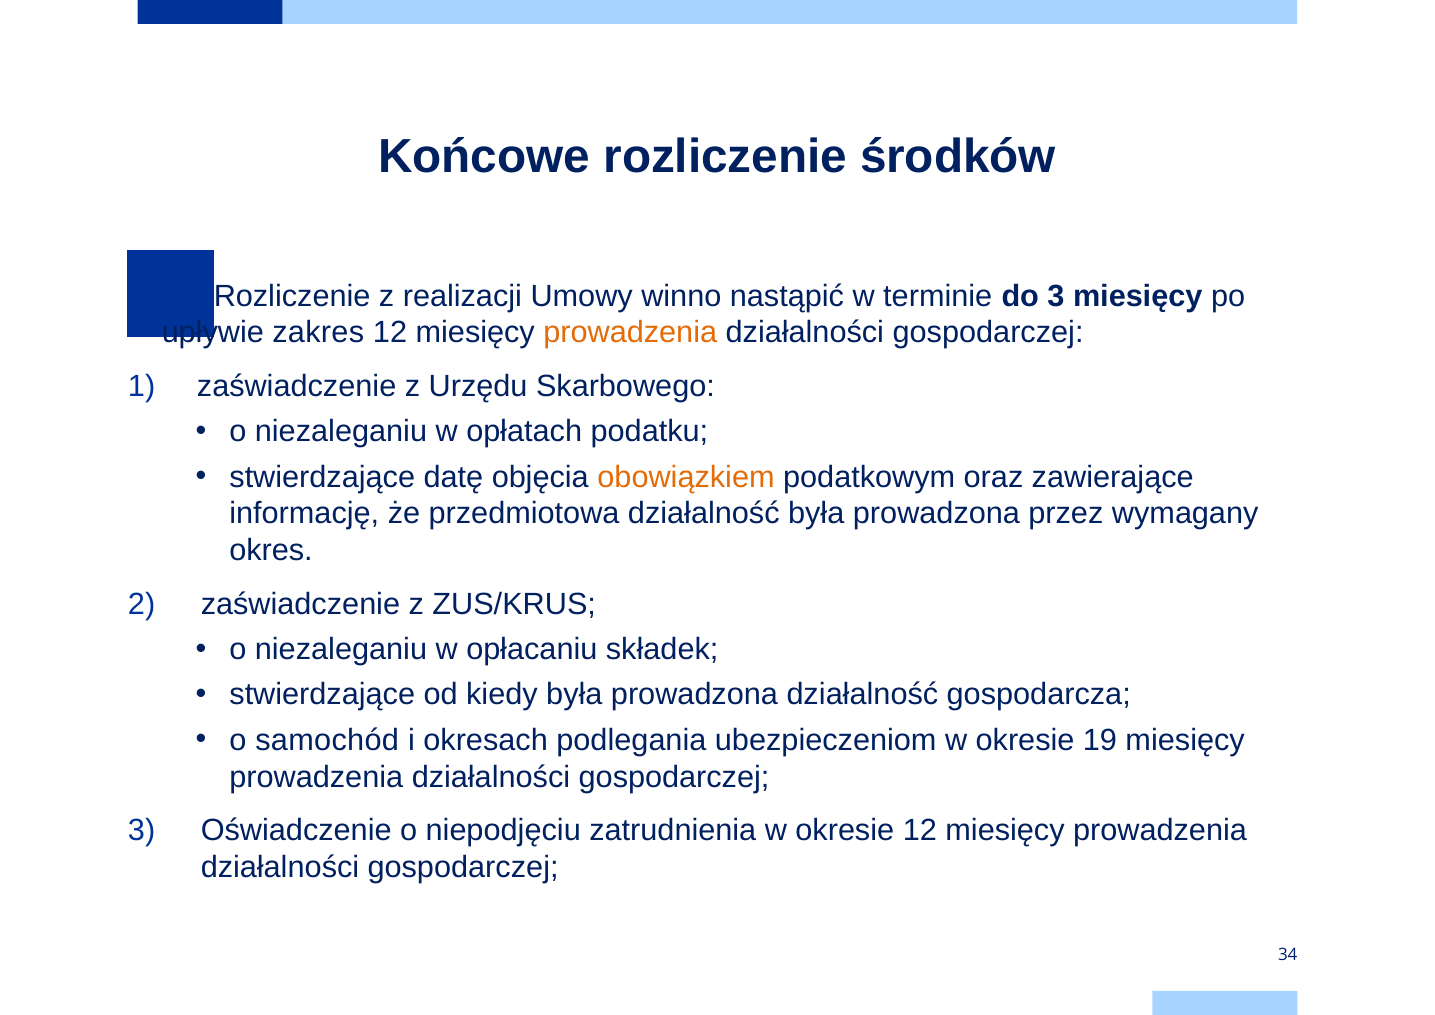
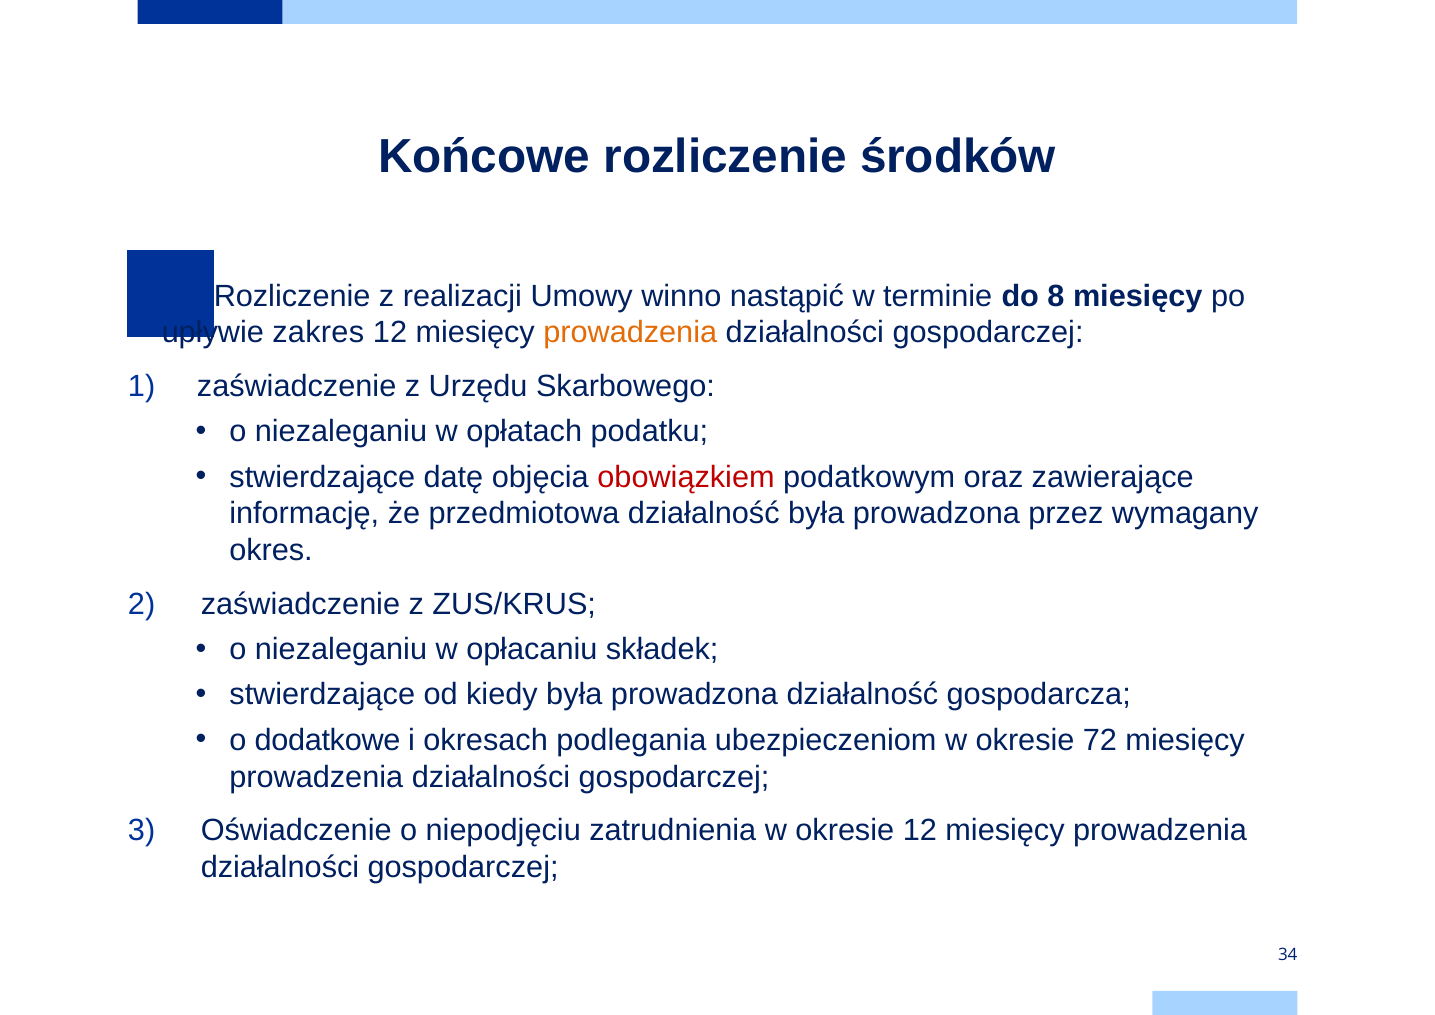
do 3: 3 -> 8
obowiązkiem colour: orange -> red
samochód: samochód -> dodatkowe
19: 19 -> 72
